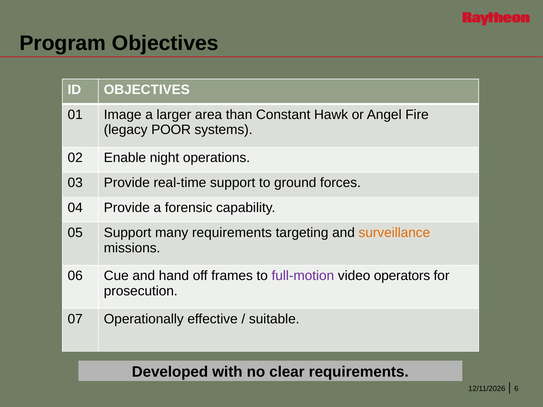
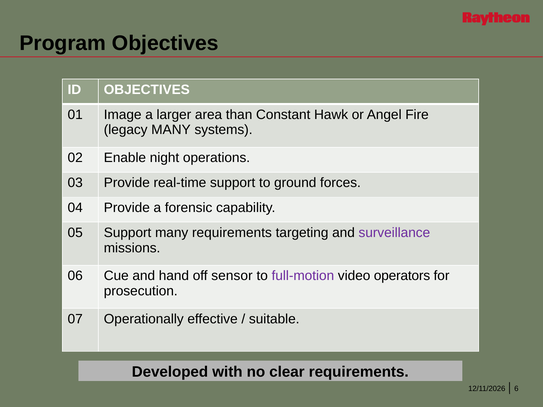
legacy POOR: POOR -> MANY
surveillance colour: orange -> purple
frames: frames -> sensor
